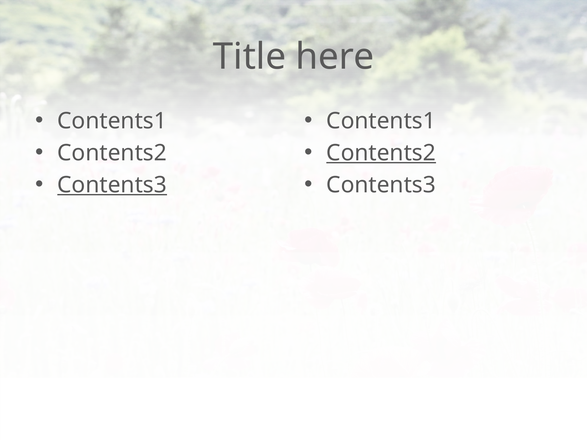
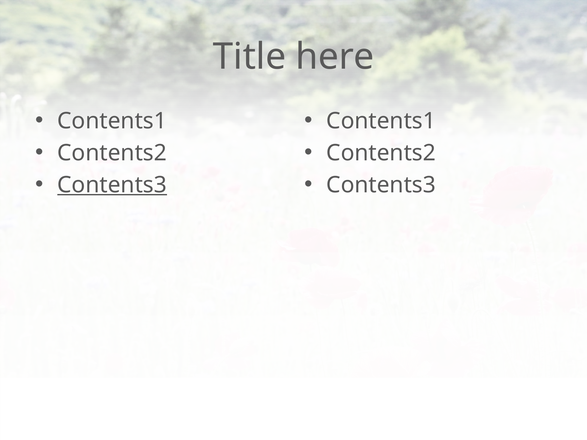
Contents2 at (381, 153) underline: present -> none
